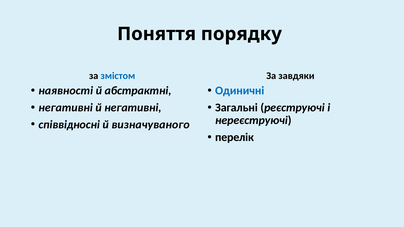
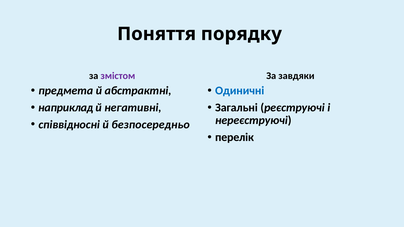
змістом colour: blue -> purple
наявності: наявності -> предмета
негативні at (66, 108): негативні -> наприклад
визначуваного: визначуваного -> безпосередньо
